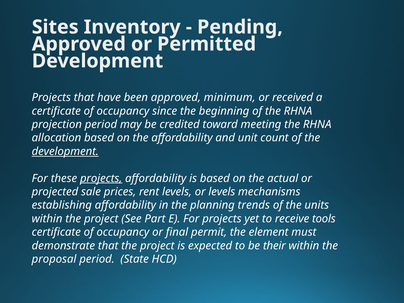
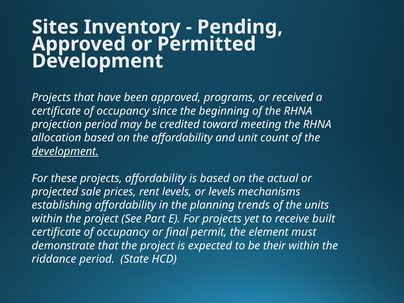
minimum: minimum -> programs
projects at (101, 178) underline: present -> none
tools: tools -> built
proposal: proposal -> riddance
